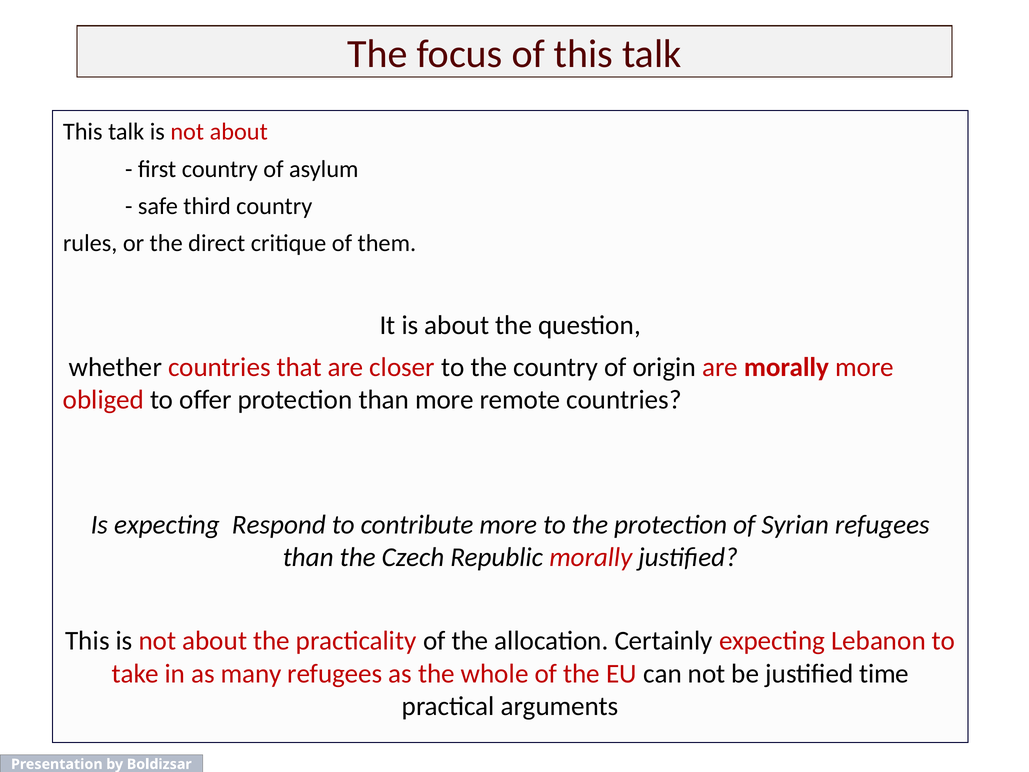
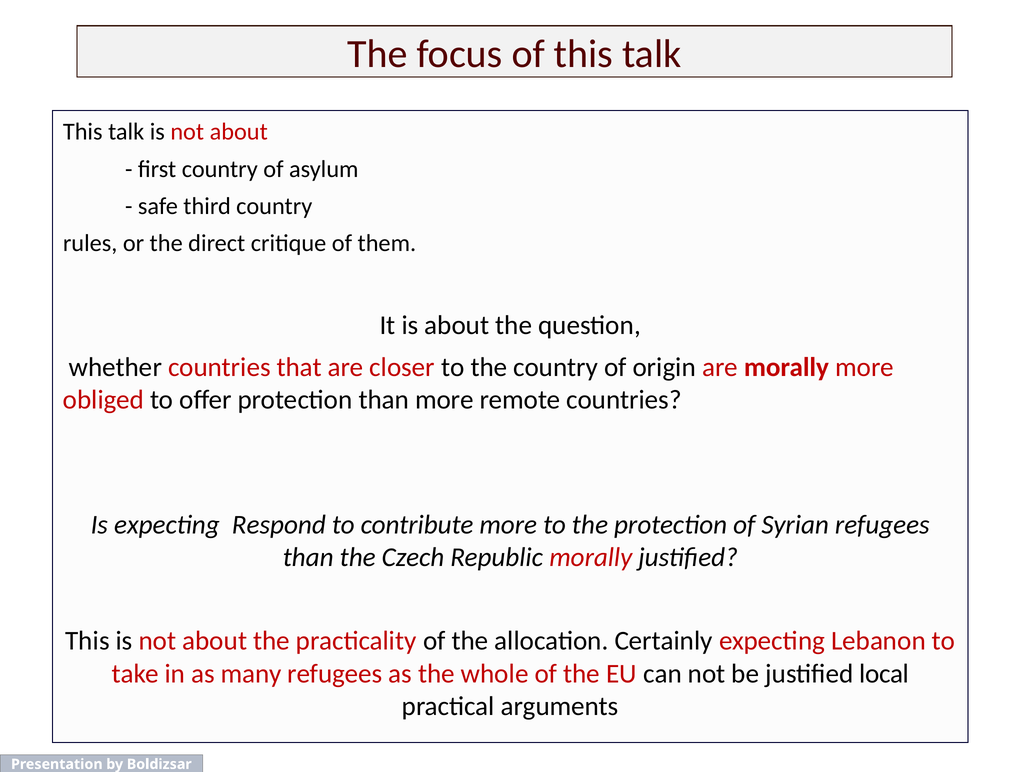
time: time -> local
